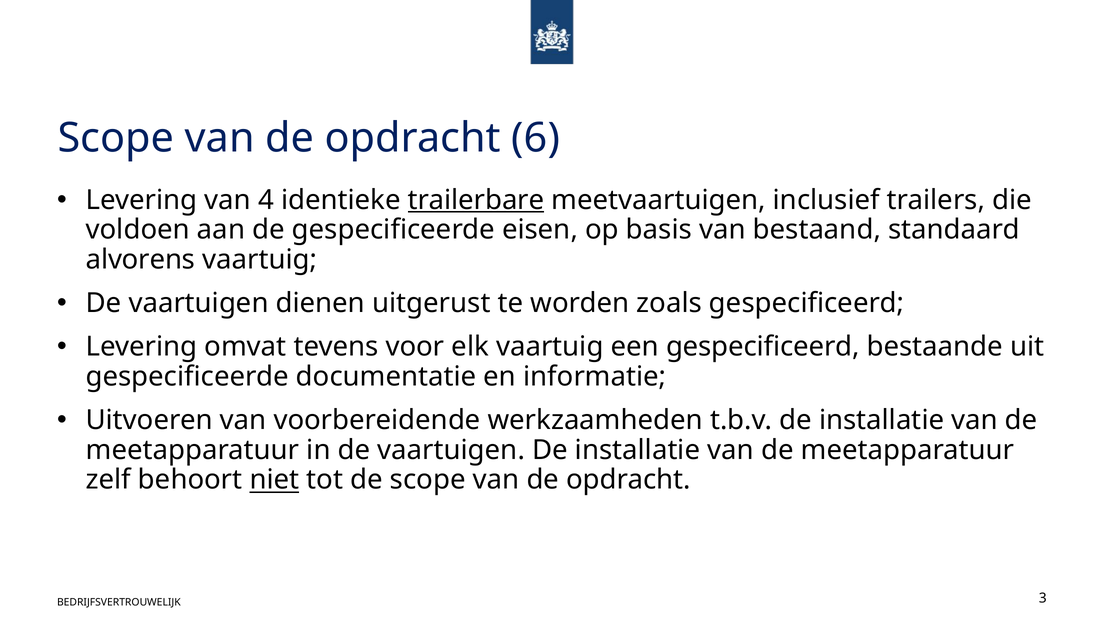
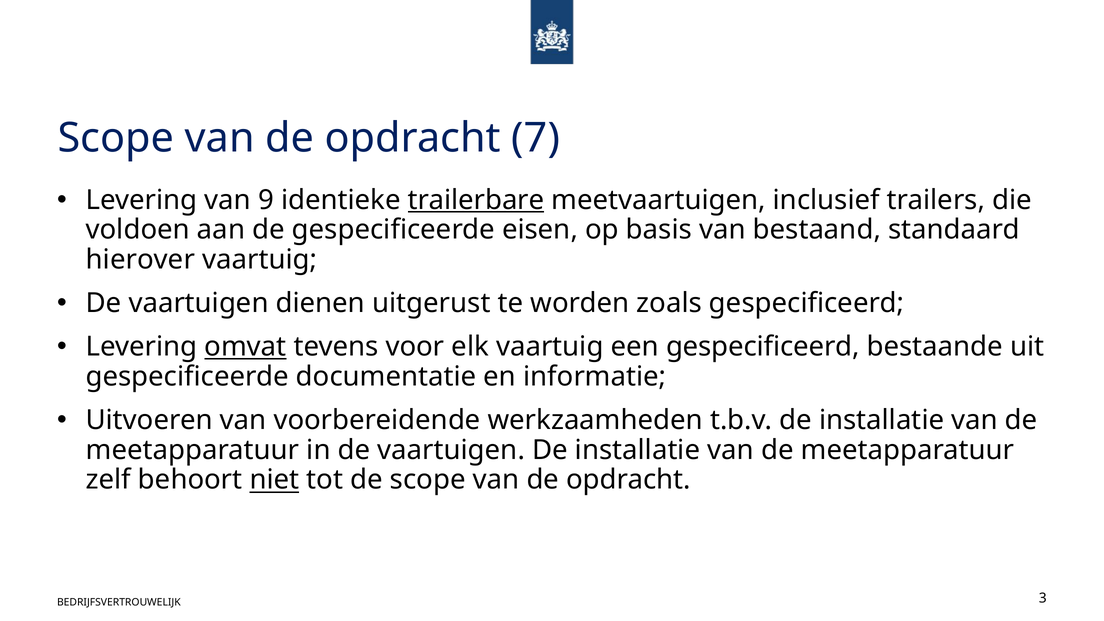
6: 6 -> 7
4: 4 -> 9
alvorens: alvorens -> hierover
omvat underline: none -> present
